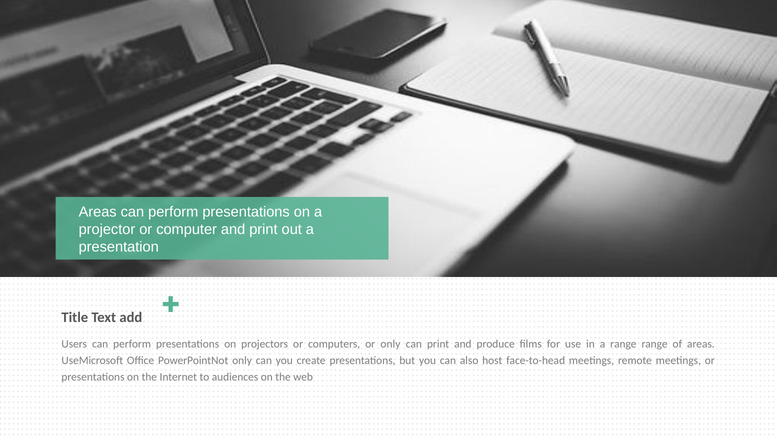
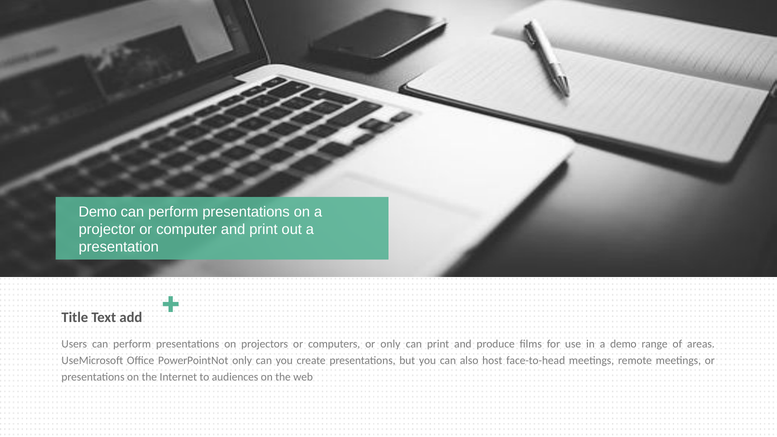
Areas at (98, 212): Areas -> Demo
a range: range -> demo
